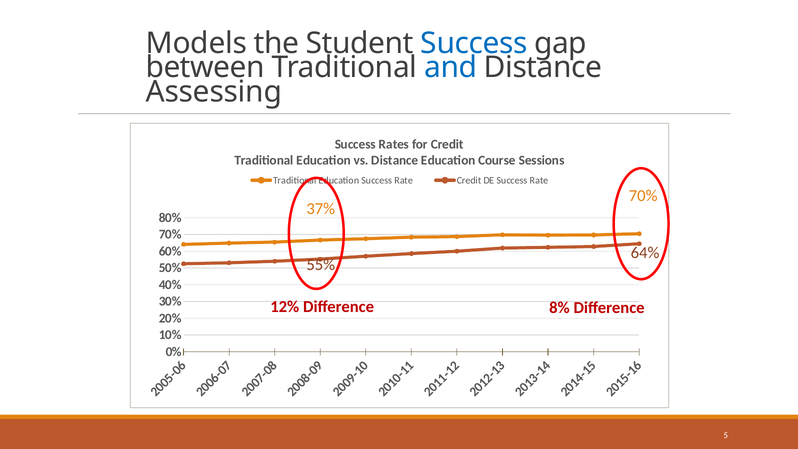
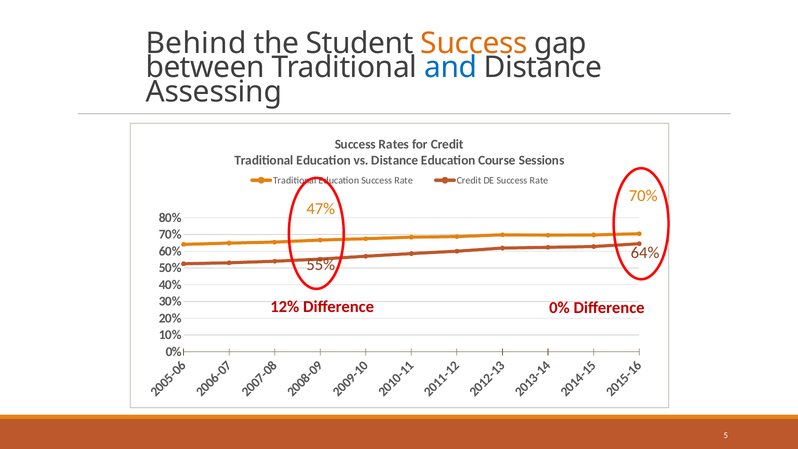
Models: Models -> Behind
Success at (474, 43) colour: blue -> orange
37%: 37% -> 47%
Difference 8%: 8% -> 0%
